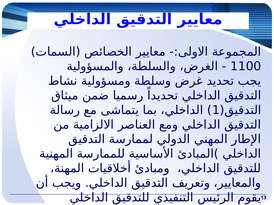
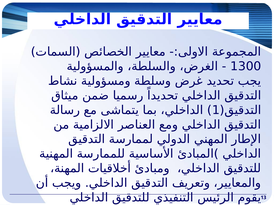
1100: 1100 -> 1300
